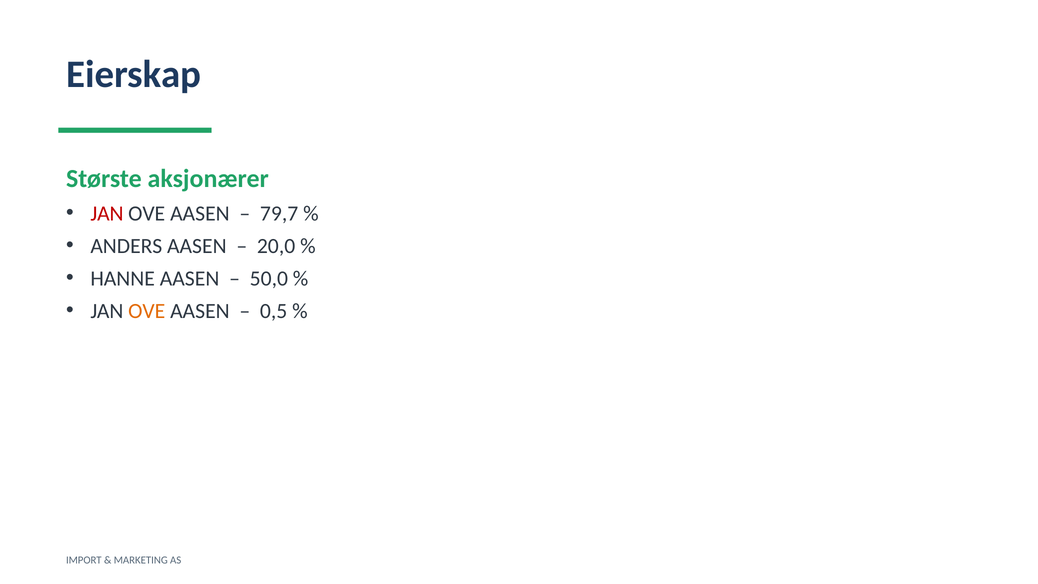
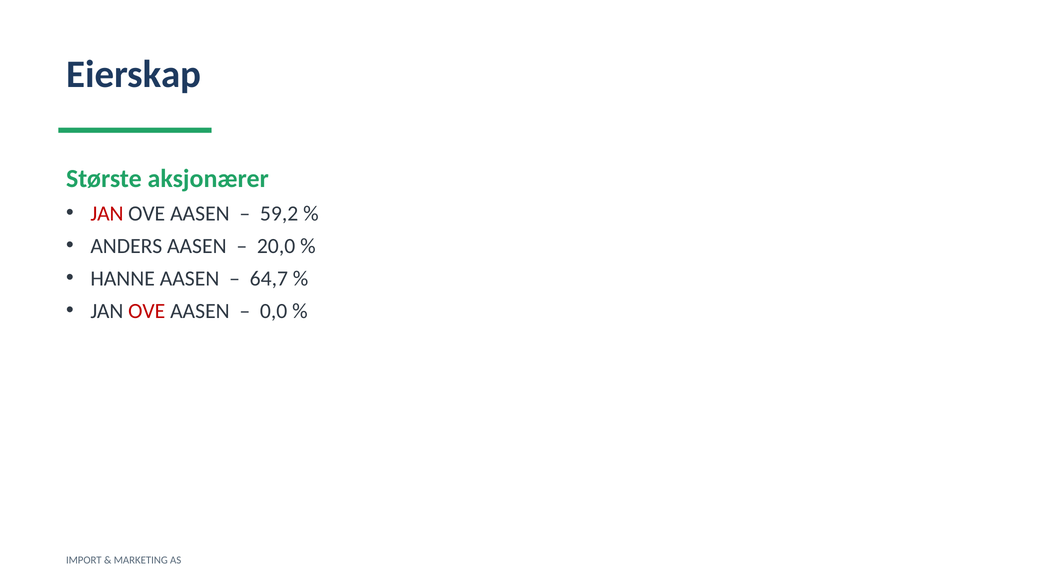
79,7: 79,7 -> 59,2
50,0: 50,0 -> 64,7
OVE at (147, 311) colour: orange -> red
0,5: 0,5 -> 0,0
